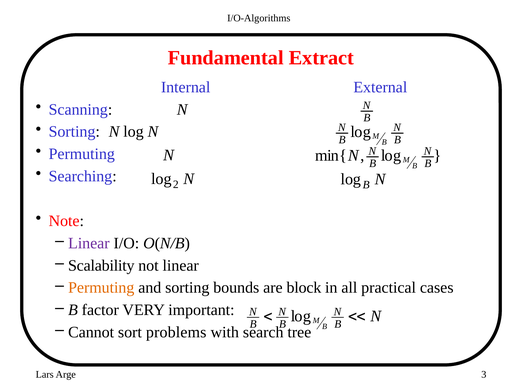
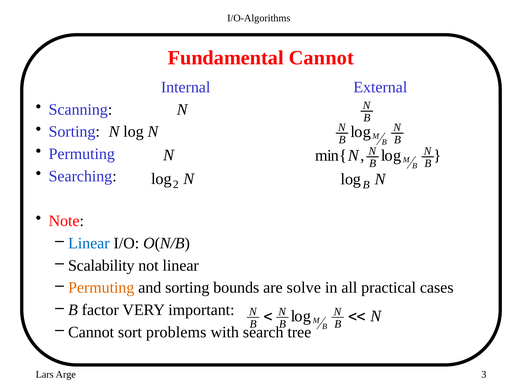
Fundamental Extract: Extract -> Cannot
Linear at (89, 243) colour: purple -> blue
block: block -> solve
